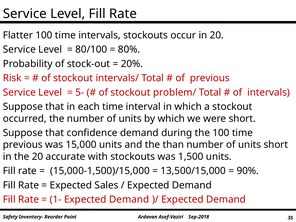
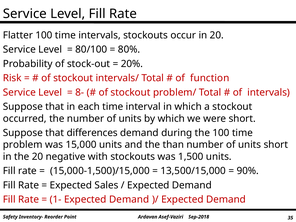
of previous: previous -> function
5-: 5- -> 8-
confidence: confidence -> differences
previous at (23, 145): previous -> problem
accurate: accurate -> negative
